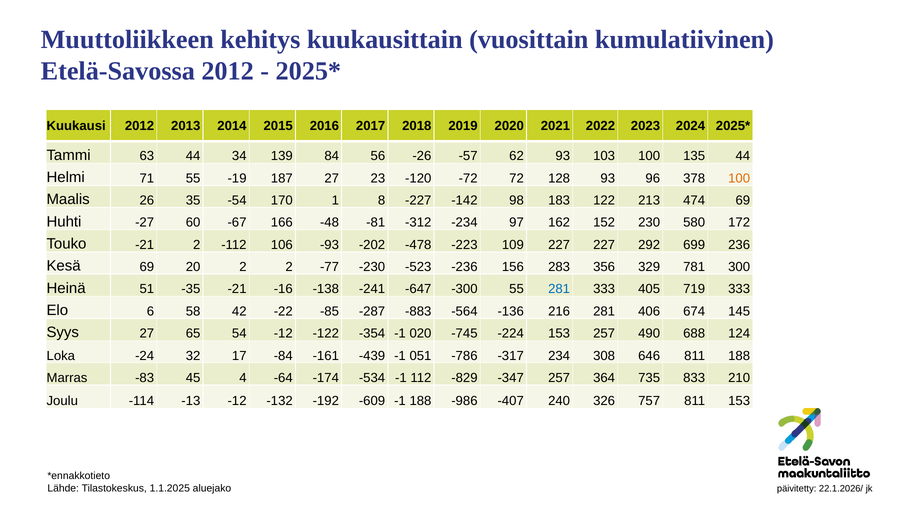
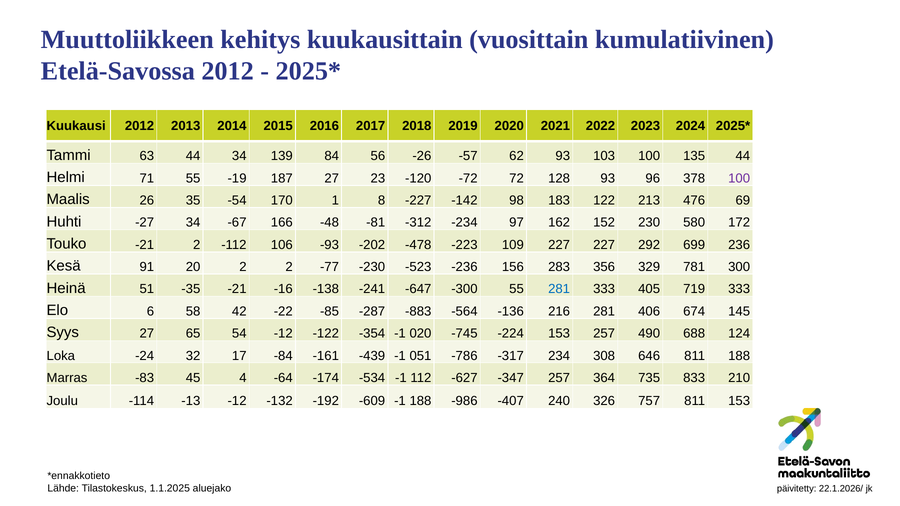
100 at (739, 178) colour: orange -> purple
474: 474 -> 476
-27 60: 60 -> 34
Kesä 69: 69 -> 91
-829: -829 -> -627
